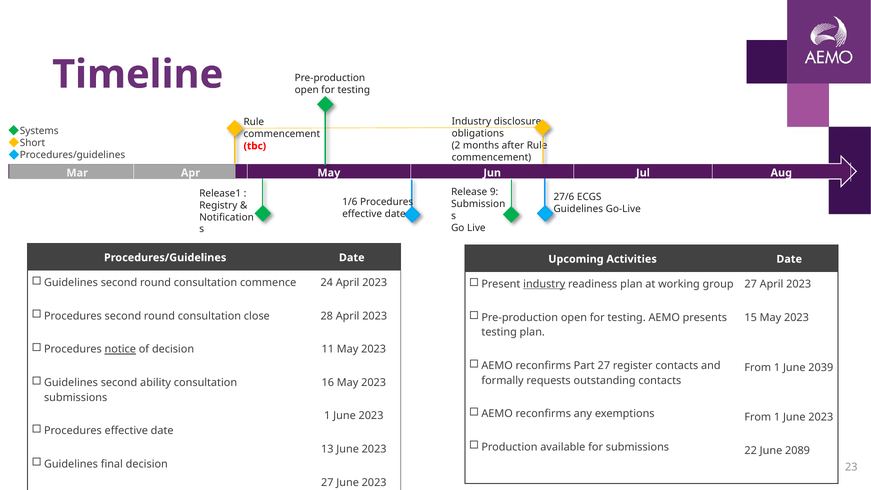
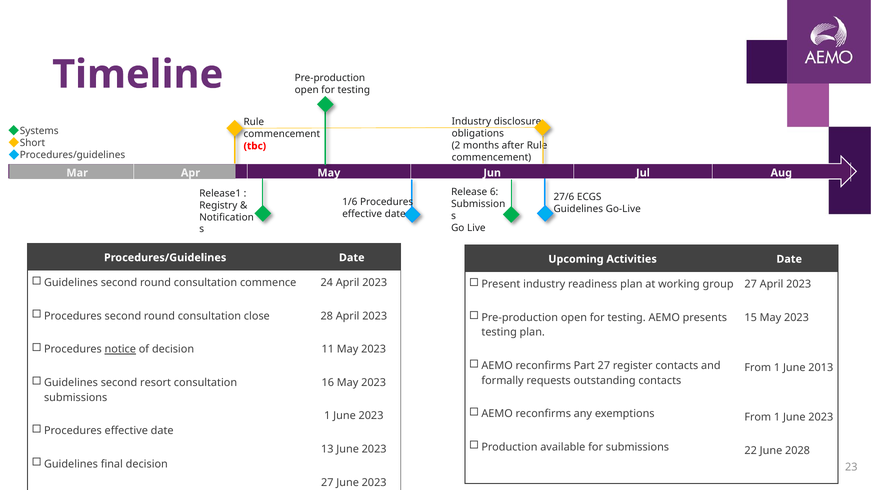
9: 9 -> 6
industry at (544, 284) underline: present -> none
2039: 2039 -> 2013
ability: ability -> resort
2089: 2089 -> 2028
